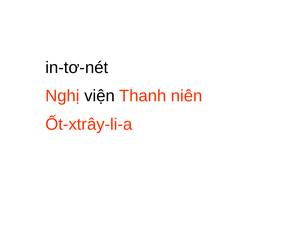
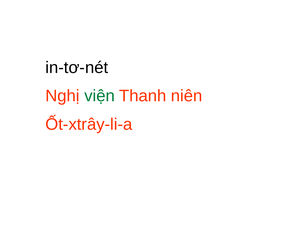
viện colour: black -> green
